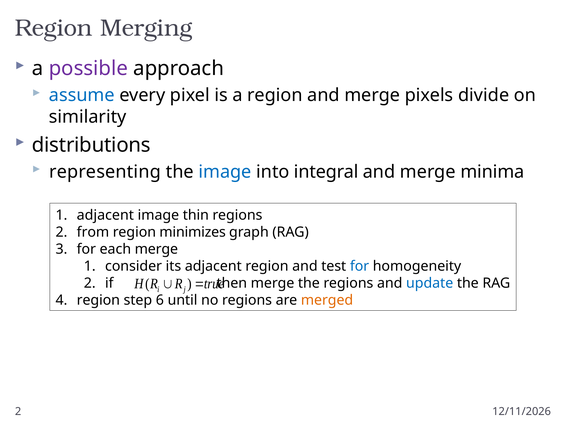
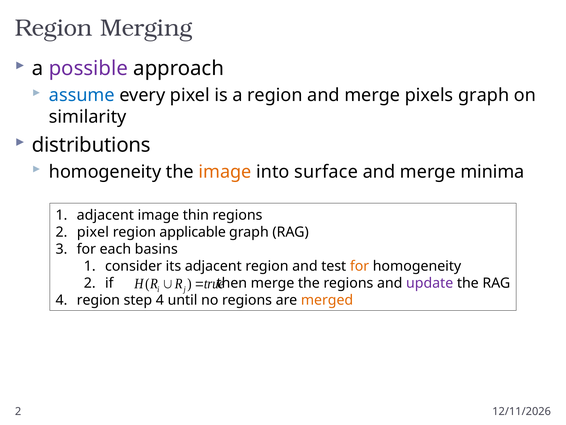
pixels divide: divide -> graph
representing at (105, 172): representing -> homogeneity
image at (225, 172) colour: blue -> orange
integral: integral -> surface
2 from: from -> pixel
minimizes: minimizes -> applicable
each merge: merge -> basins
for at (360, 266) colour: blue -> orange
update colour: blue -> purple
step 6: 6 -> 4
